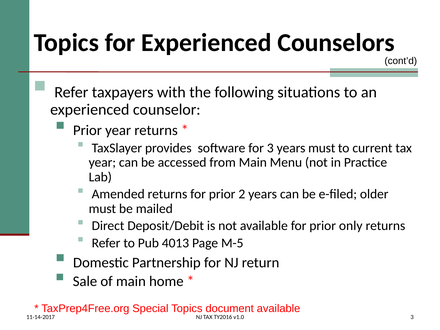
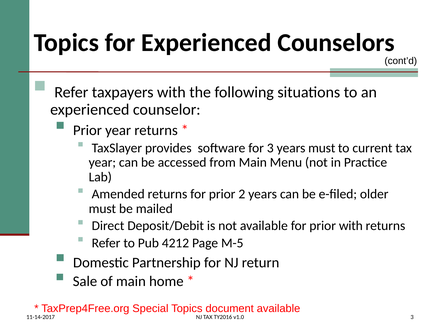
prior only: only -> with
4013: 4013 -> 4212
